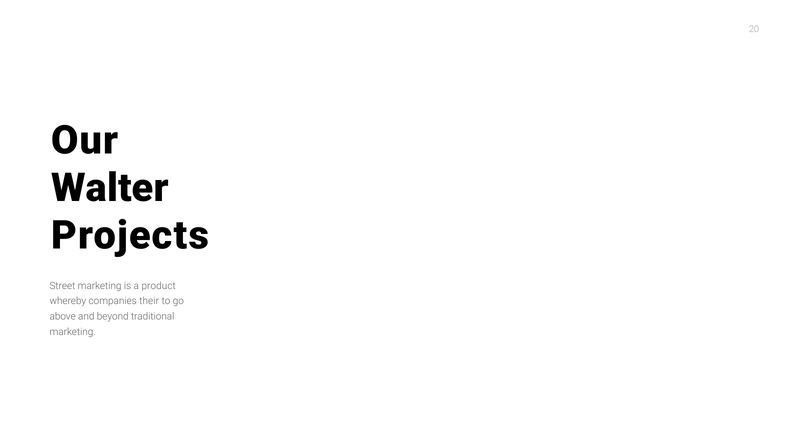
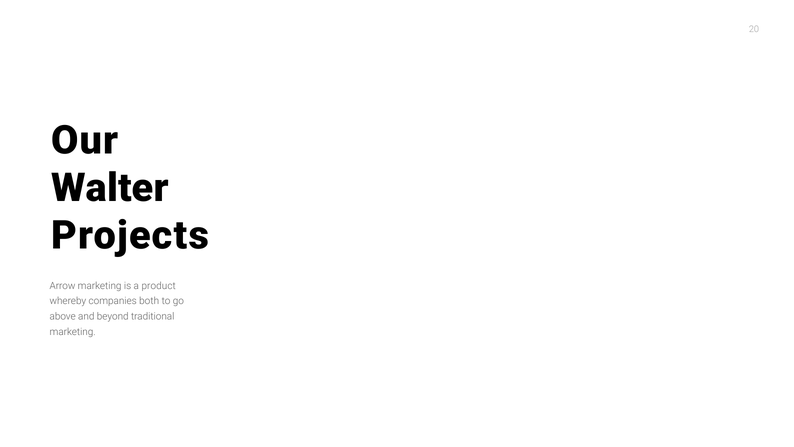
Street: Street -> Arrow
their: their -> both
